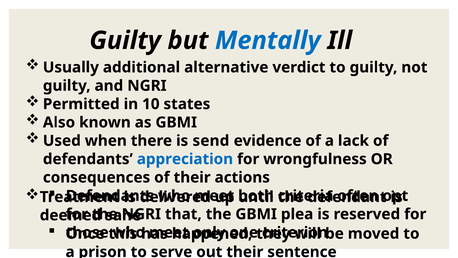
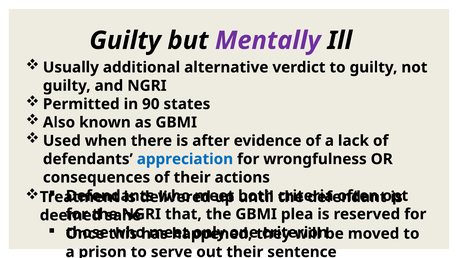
Mentally colour: blue -> purple
10: 10 -> 90
send: send -> after
